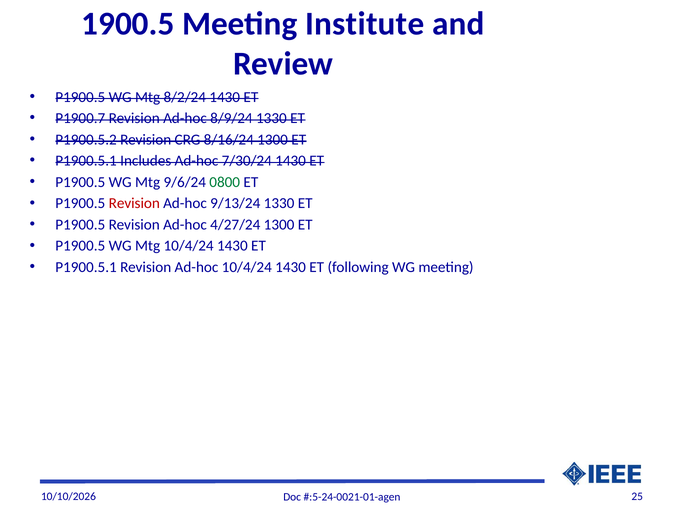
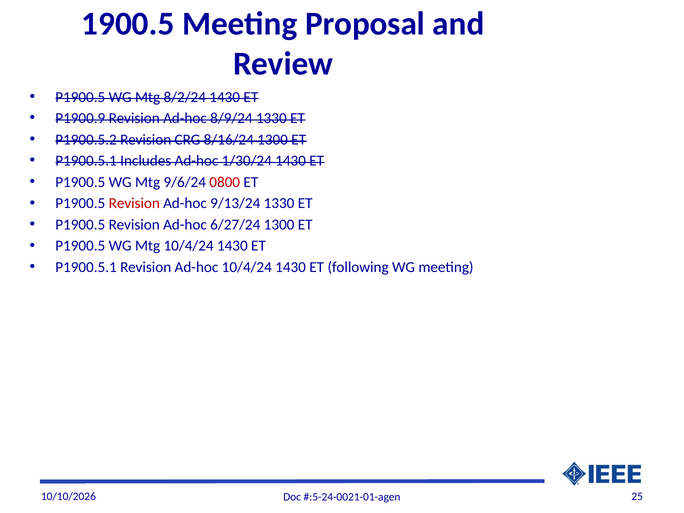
Institute: Institute -> Proposal
P1900.7: P1900.7 -> P1900.9
7/30/24: 7/30/24 -> 1/30/24
0800 colour: green -> red
4/27/24: 4/27/24 -> 6/27/24
